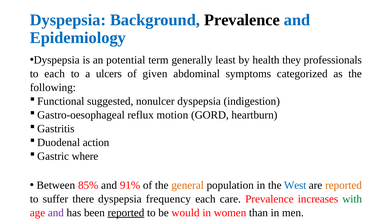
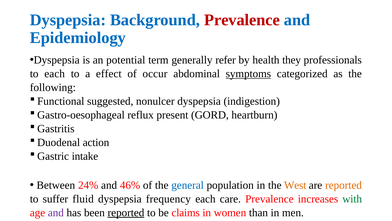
Prevalence at (242, 20) colour: black -> red
least: least -> refer
ulcers: ulcers -> effect
given: given -> occur
symptoms underline: none -> present
motion: motion -> present
where: where -> intake
85%: 85% -> 24%
91%: 91% -> 46%
general colour: orange -> blue
West colour: blue -> orange
there: there -> fluid
would: would -> claims
